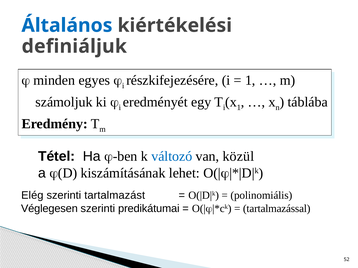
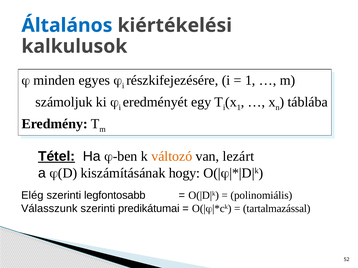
definiáljuk: definiáljuk -> kalkulusok
Tétel underline: none -> present
változó colour: blue -> orange
közül: közül -> lezárt
lehet: lehet -> hogy
tartalmazást: tartalmazást -> legfontosabb
Véglegesen: Véglegesen -> Válasszunk
